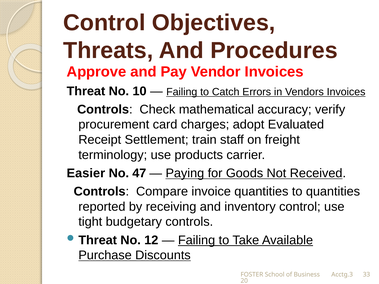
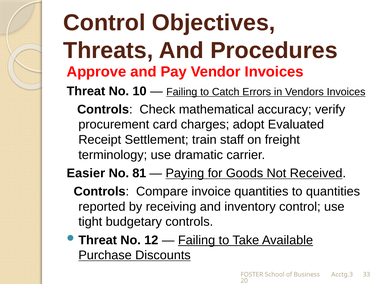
products: products -> dramatic
47: 47 -> 81
